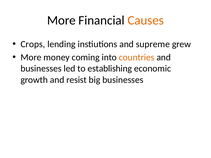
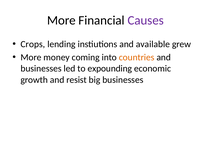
Causes colour: orange -> purple
supreme: supreme -> available
establishing: establishing -> expounding
